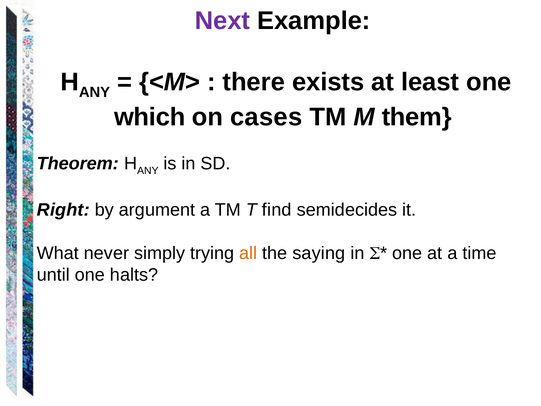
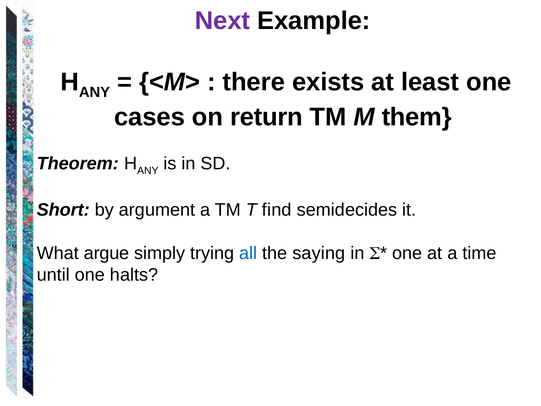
which: which -> cases
cases: cases -> return
Right: Right -> Short
never: never -> argue
all colour: orange -> blue
